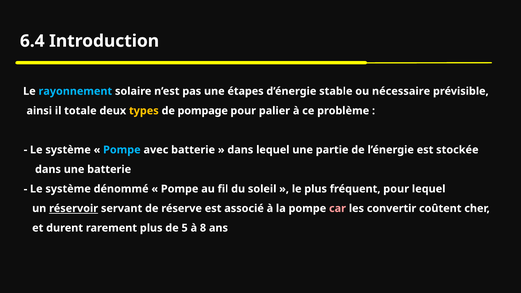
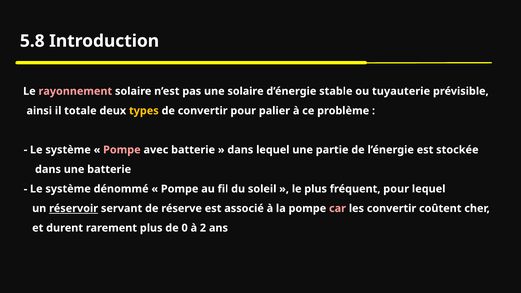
6.4: 6.4 -> 5.8
rayonnement colour: light blue -> pink
une étapes: étapes -> solaire
nécessaire: nécessaire -> tuyauterie
de pompage: pompage -> convertir
Pompe at (122, 150) colour: light blue -> pink
5: 5 -> 0
8: 8 -> 2
